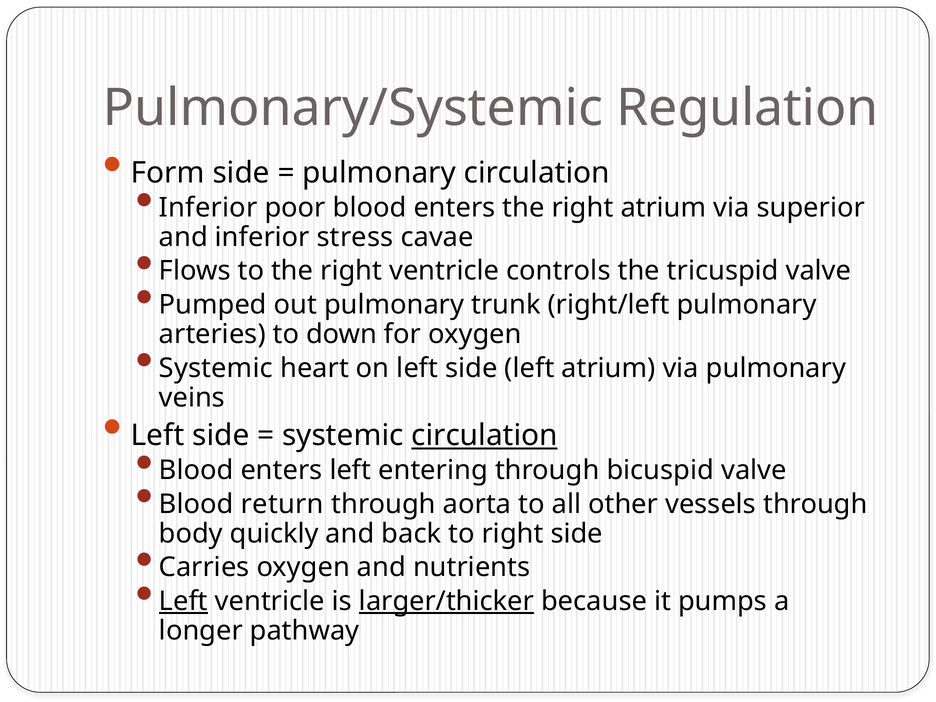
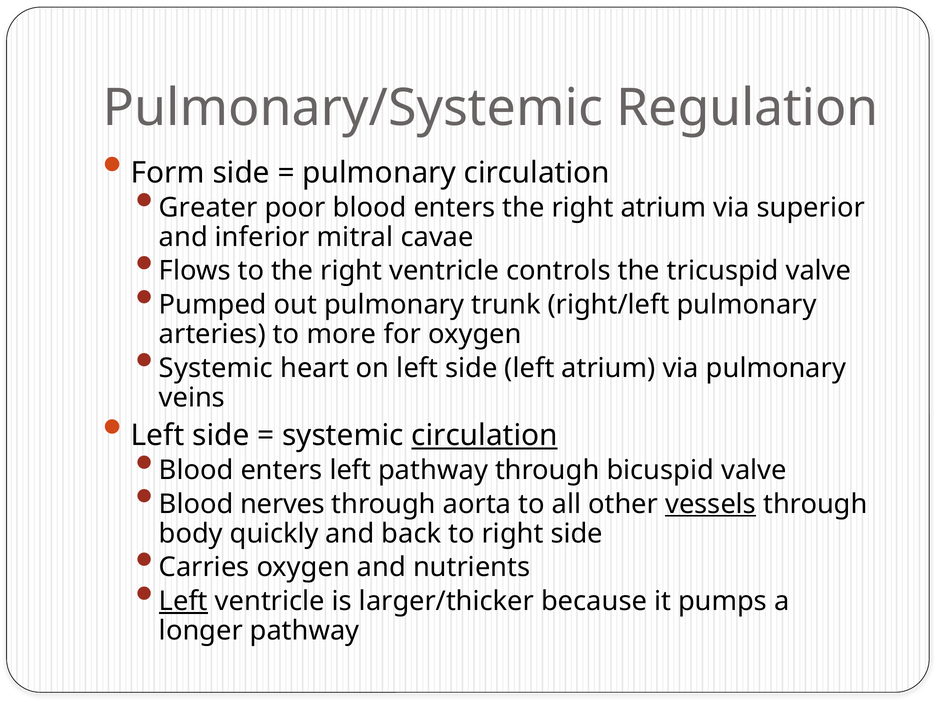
Inferior at (208, 208): Inferior -> Greater
stress: stress -> mitral
down: down -> more
left entering: entering -> pathway
return: return -> nerves
vessels underline: none -> present
larger/thicker underline: present -> none
